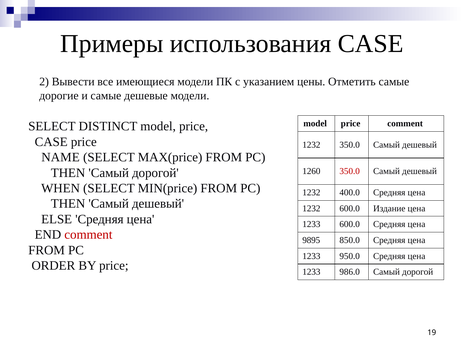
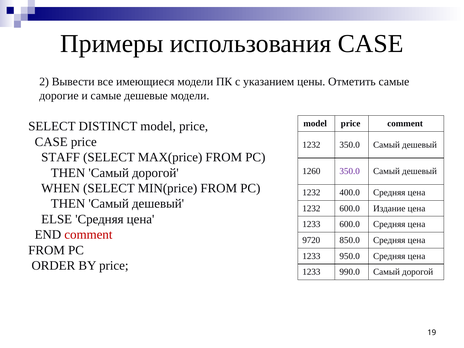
NAME: NAME -> STAFF
350.0 at (350, 171) colour: red -> purple
9895: 9895 -> 9720
986.0: 986.0 -> 990.0
